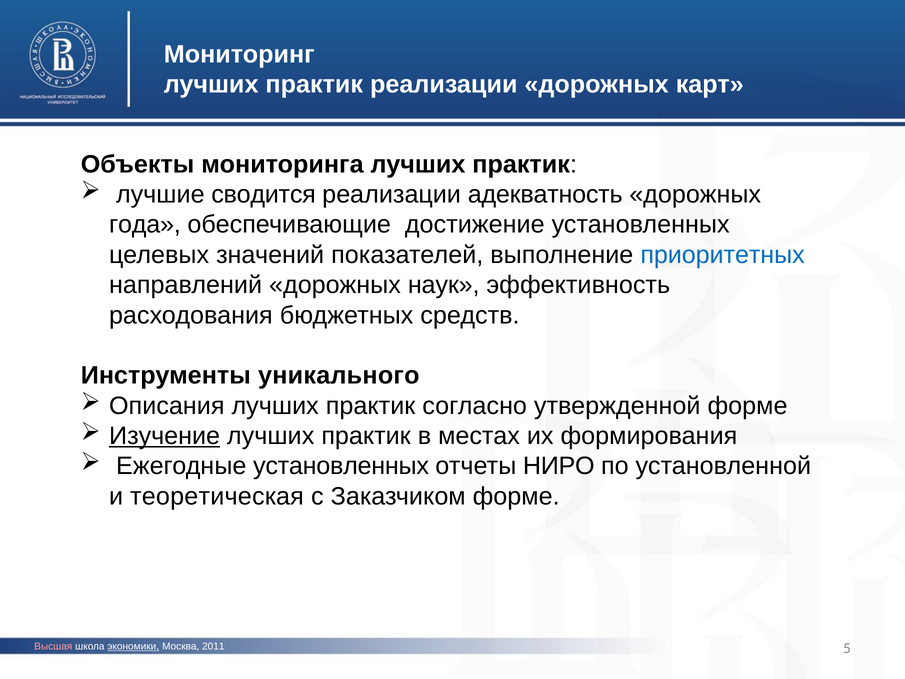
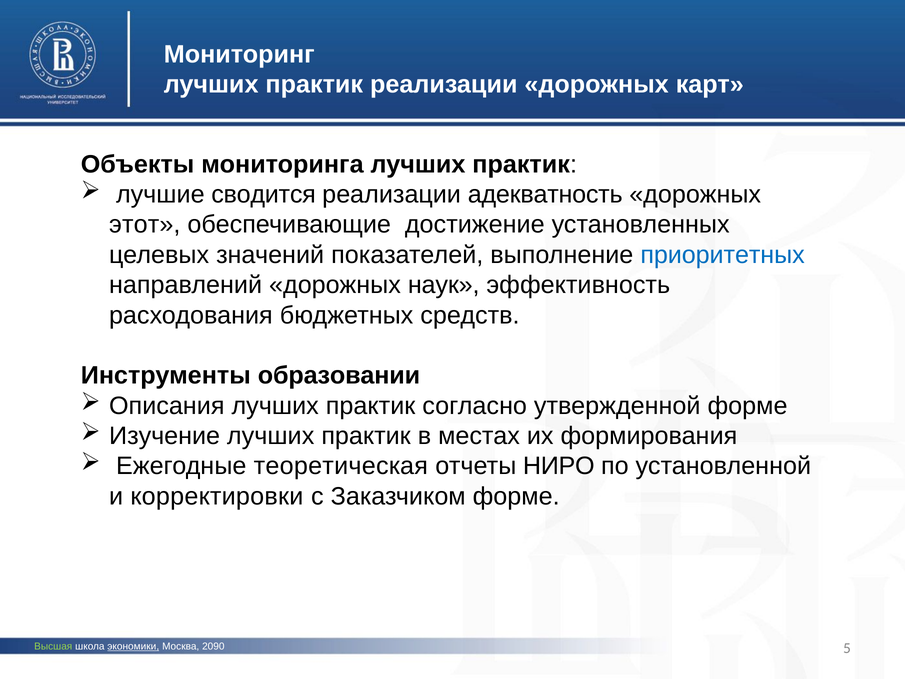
года: года -> этот
уникального: уникального -> образовании
Изучение underline: present -> none
Ежегодные установленных: установленных -> теоретическая
теоретическая: теоретическая -> корректировки
Высшая colour: pink -> light green
2011: 2011 -> 2090
